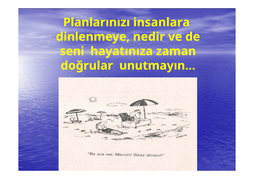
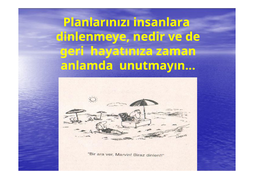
seni: seni -> geri
doğrular: doğrular -> anlamda
